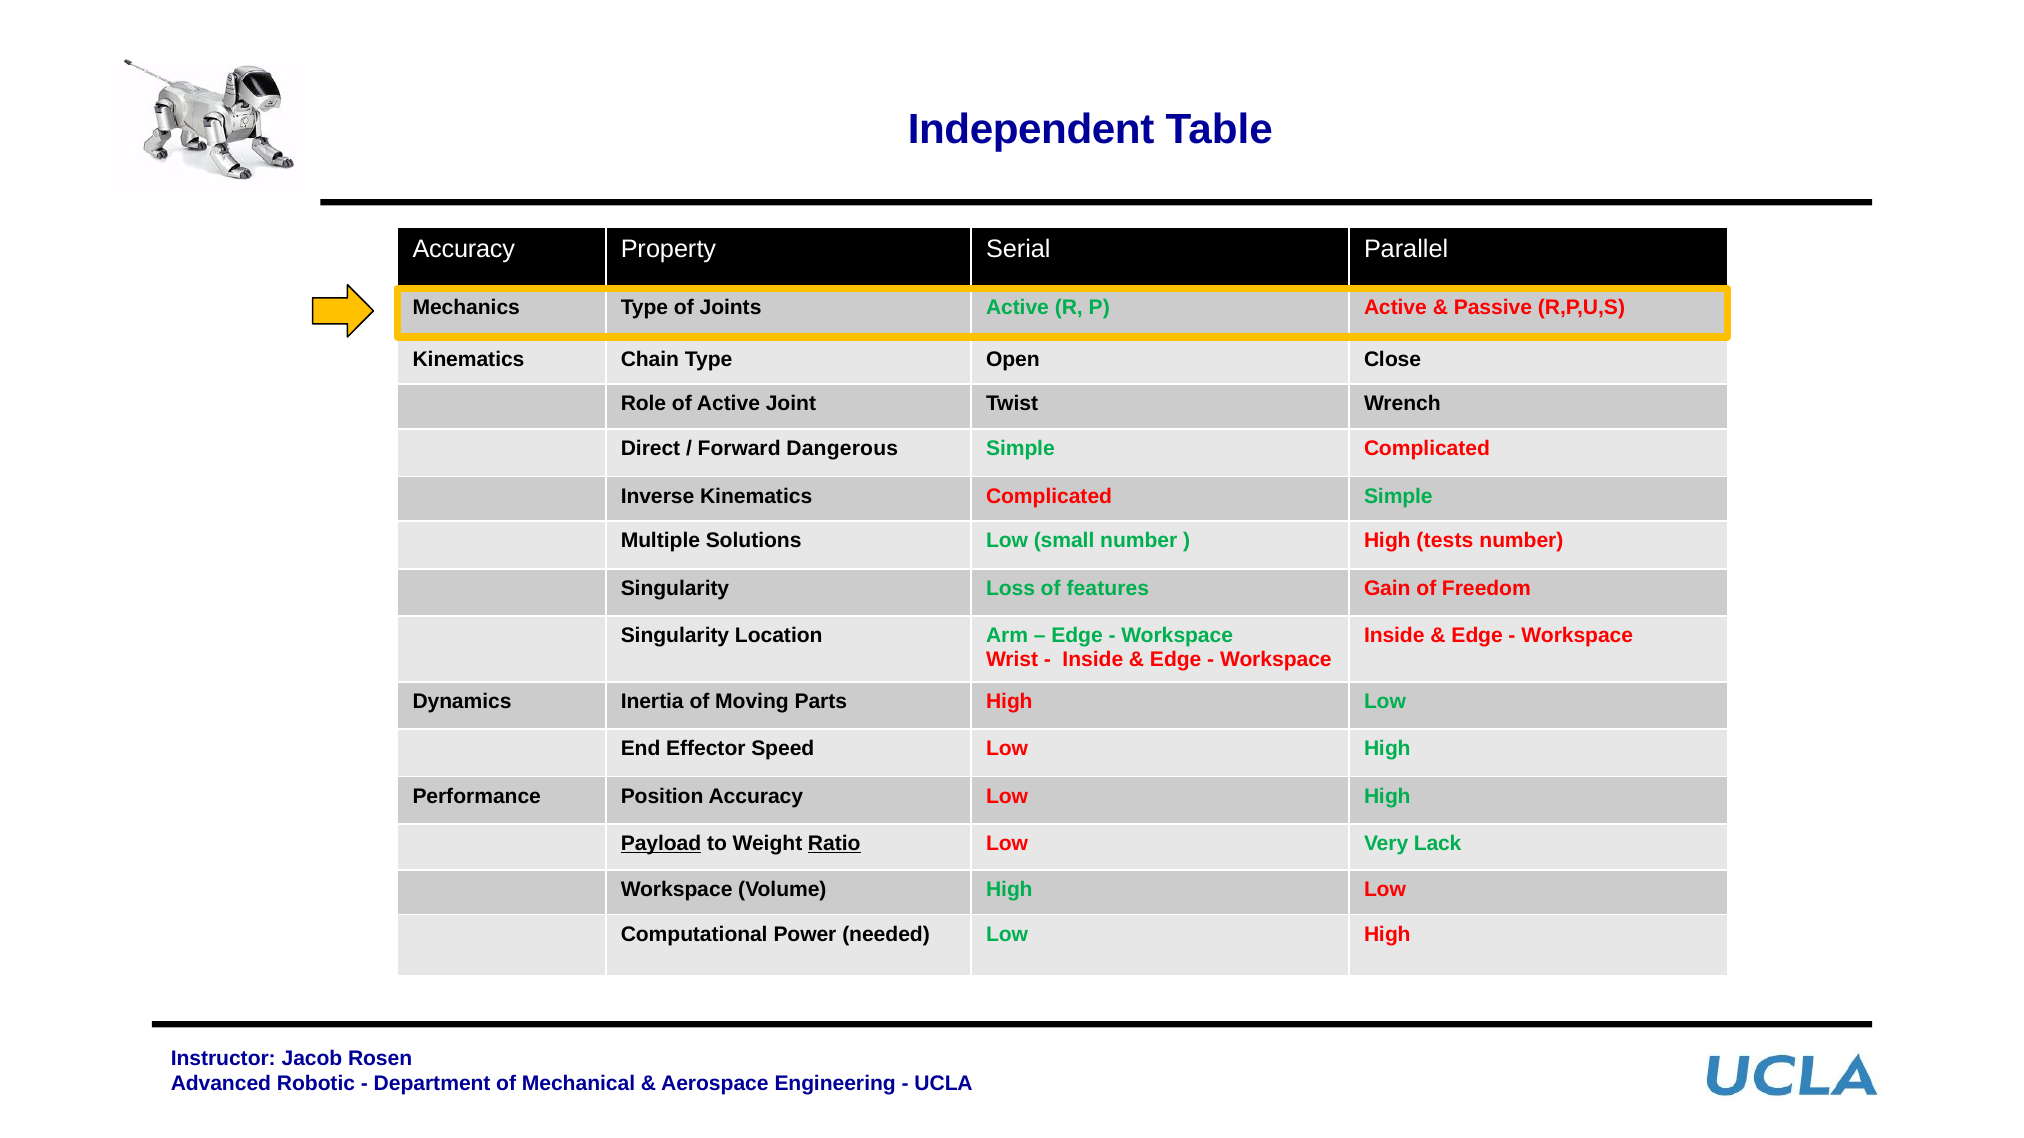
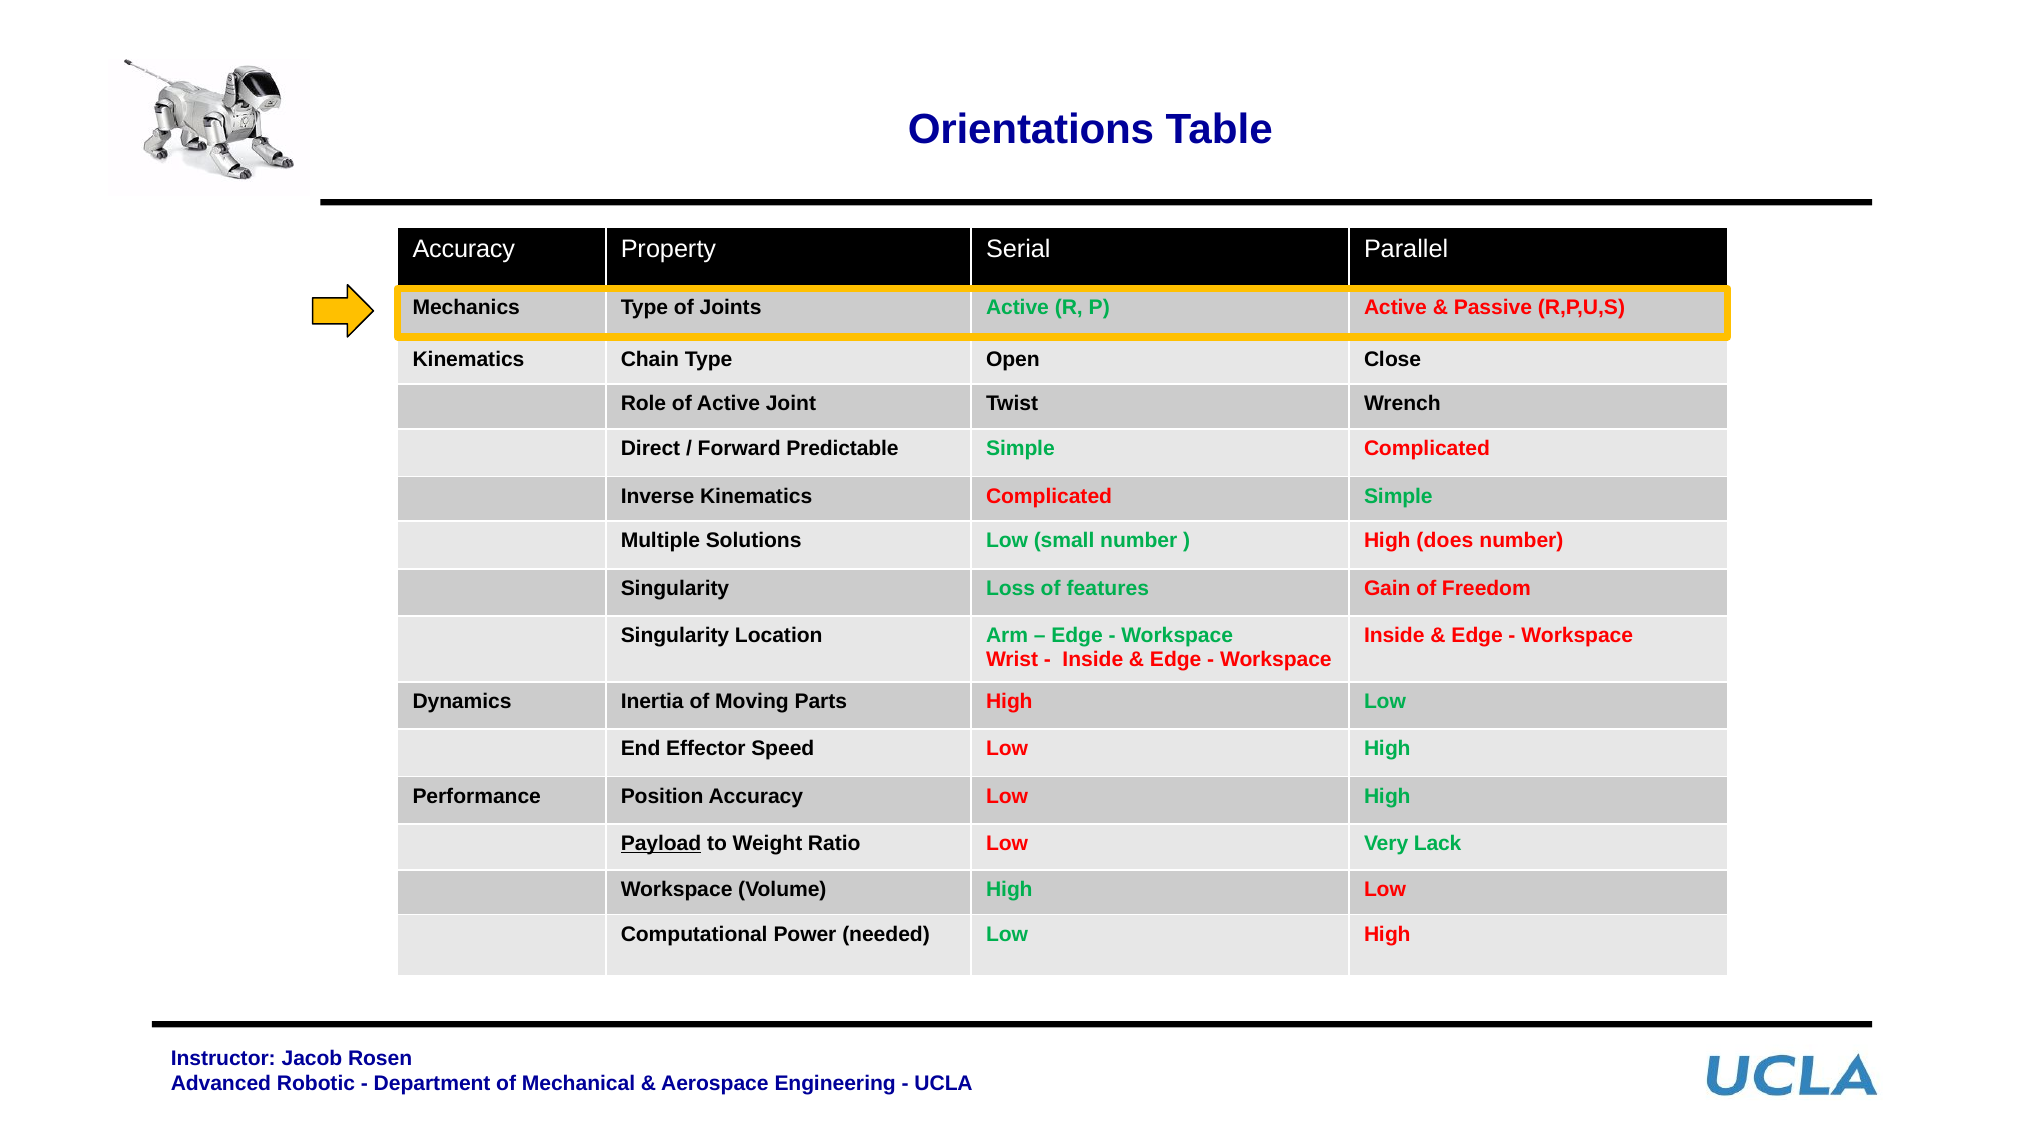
Independent: Independent -> Orientations
Dangerous: Dangerous -> Predictable
tests: tests -> does
Ratio underline: present -> none
